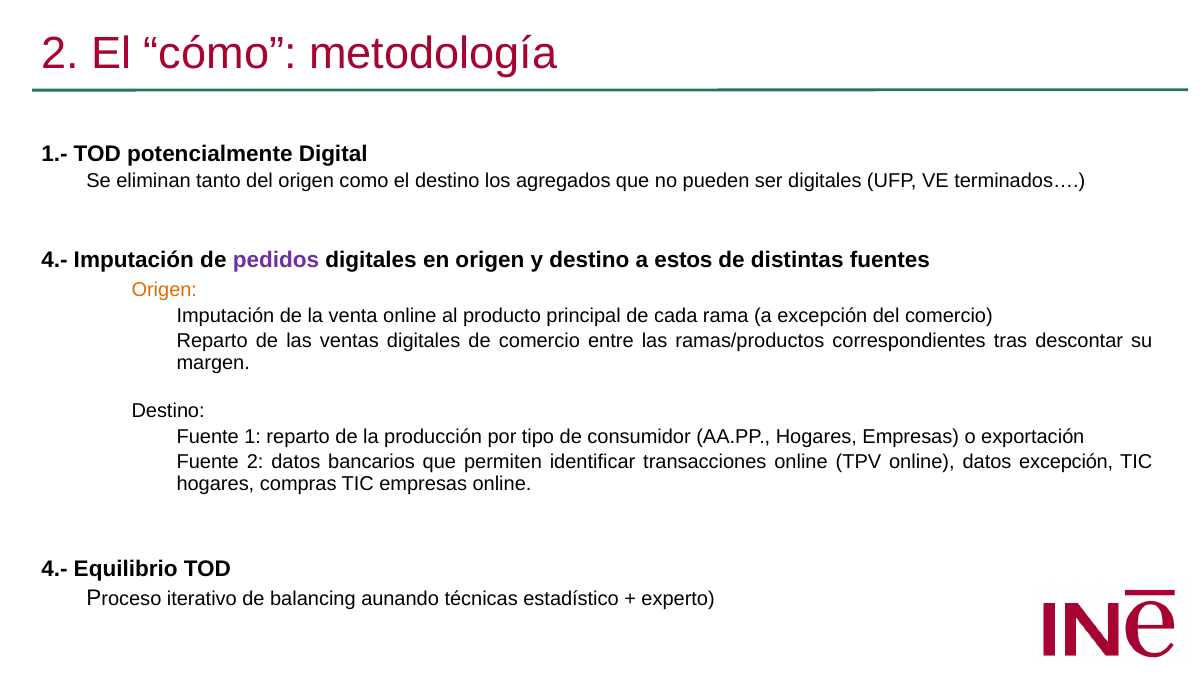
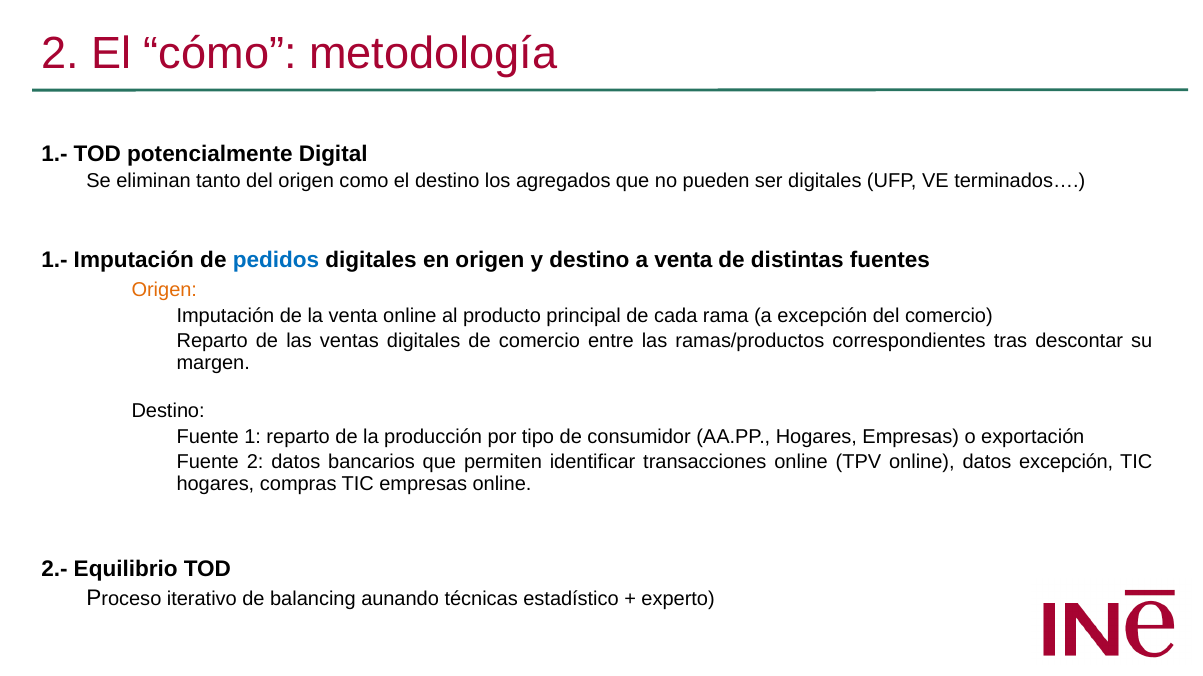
4.- at (54, 260): 4.- -> 1.-
pedidos colour: purple -> blue
a estos: estos -> venta
4.- at (54, 569): 4.- -> 2.-
